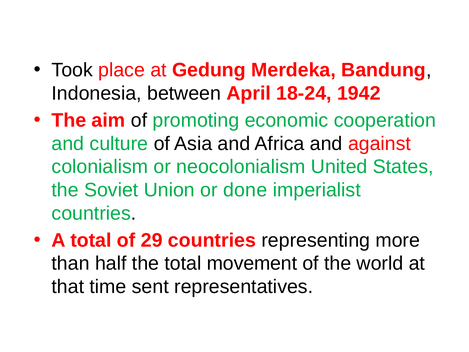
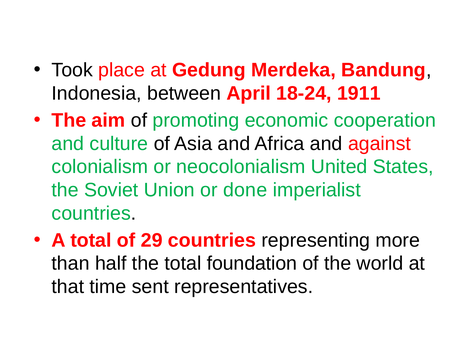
1942: 1942 -> 1911
movement: movement -> foundation
